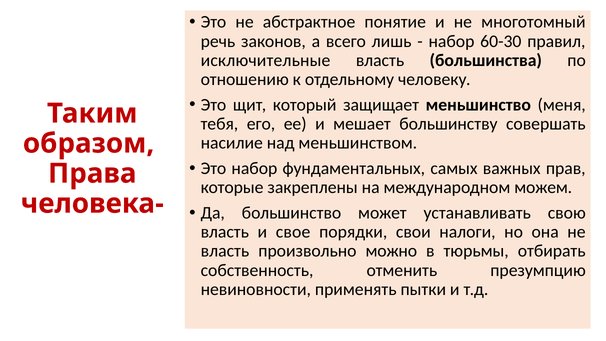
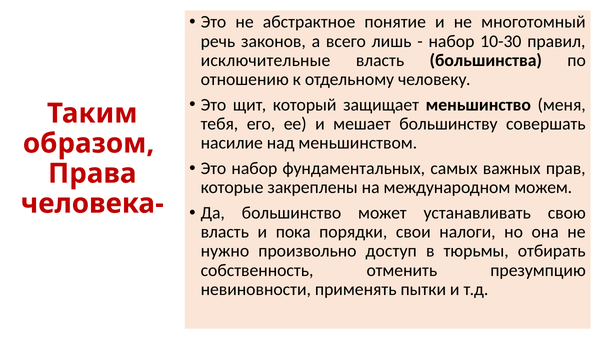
60-30: 60-30 -> 10-30
свое: свое -> пока
власть at (225, 251): власть -> нужно
можно: можно -> доступ
